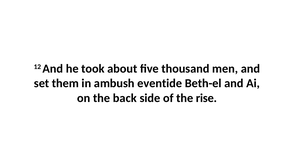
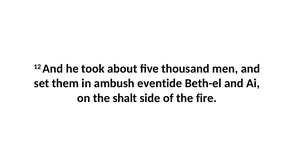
back: back -> shalt
rise: rise -> fire
